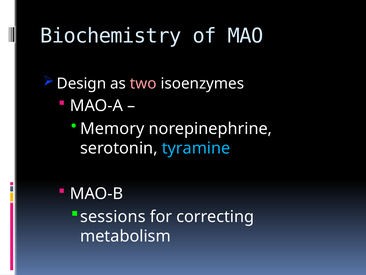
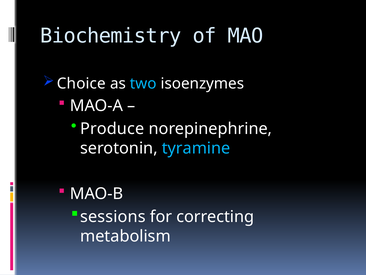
Design: Design -> Choice
two colour: pink -> light blue
Memory: Memory -> Produce
